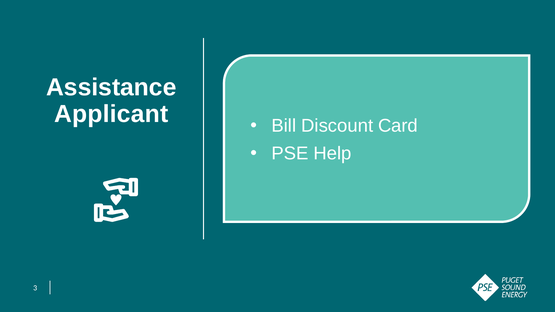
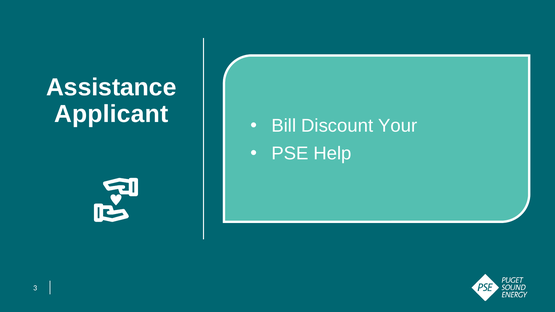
Card: Card -> Your
